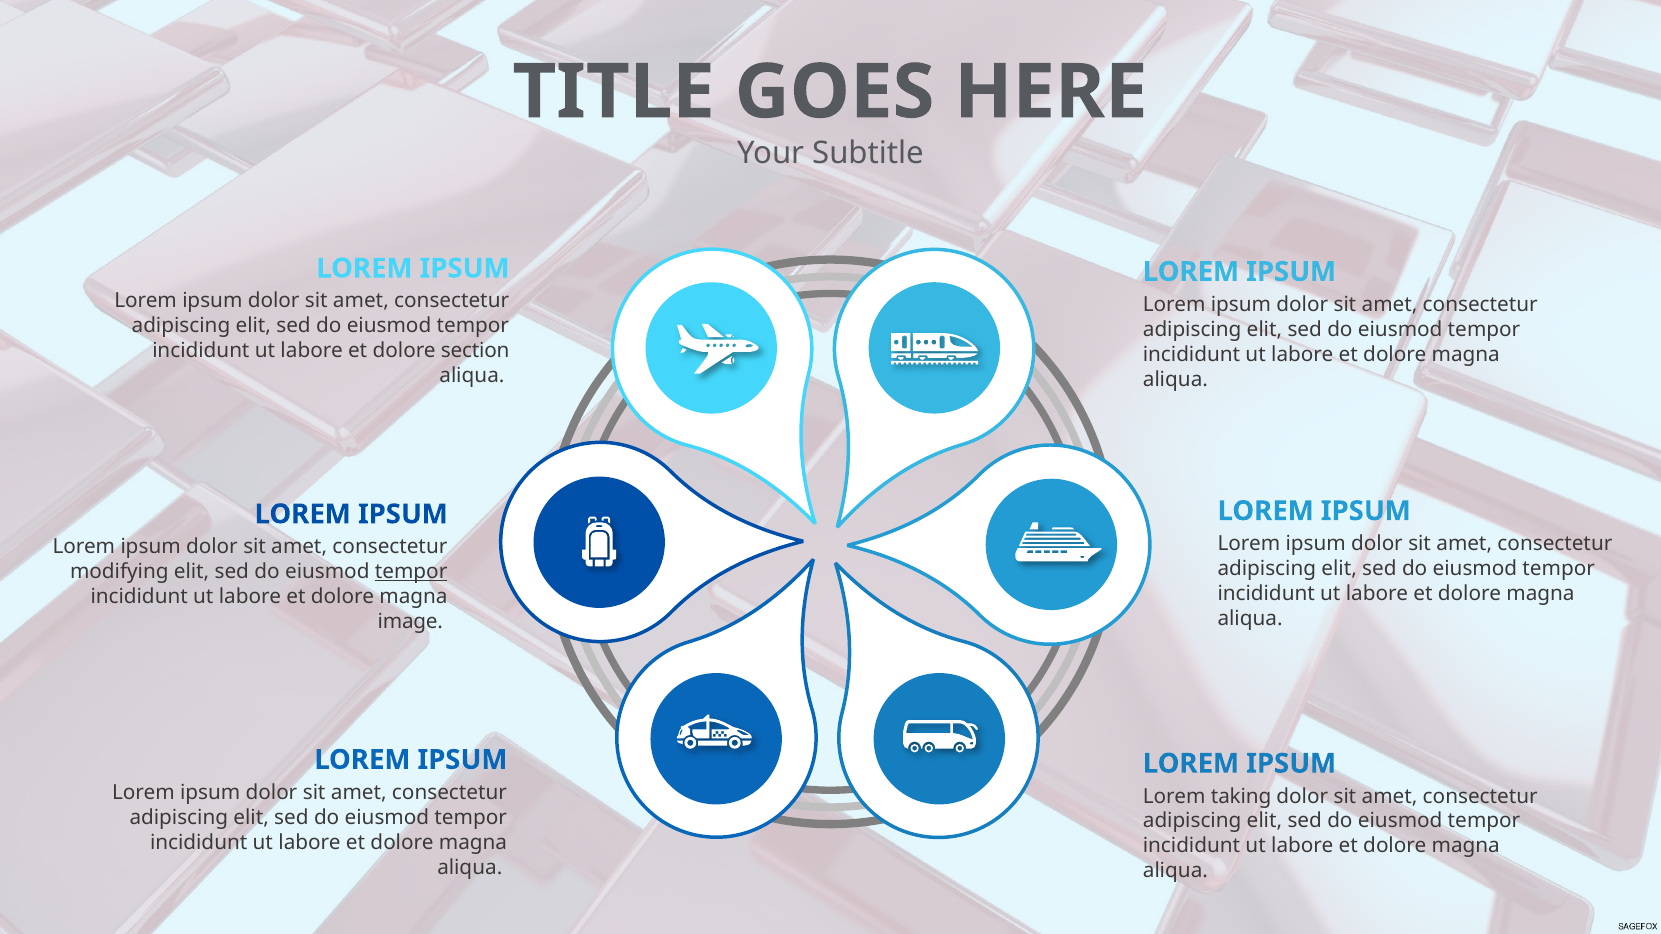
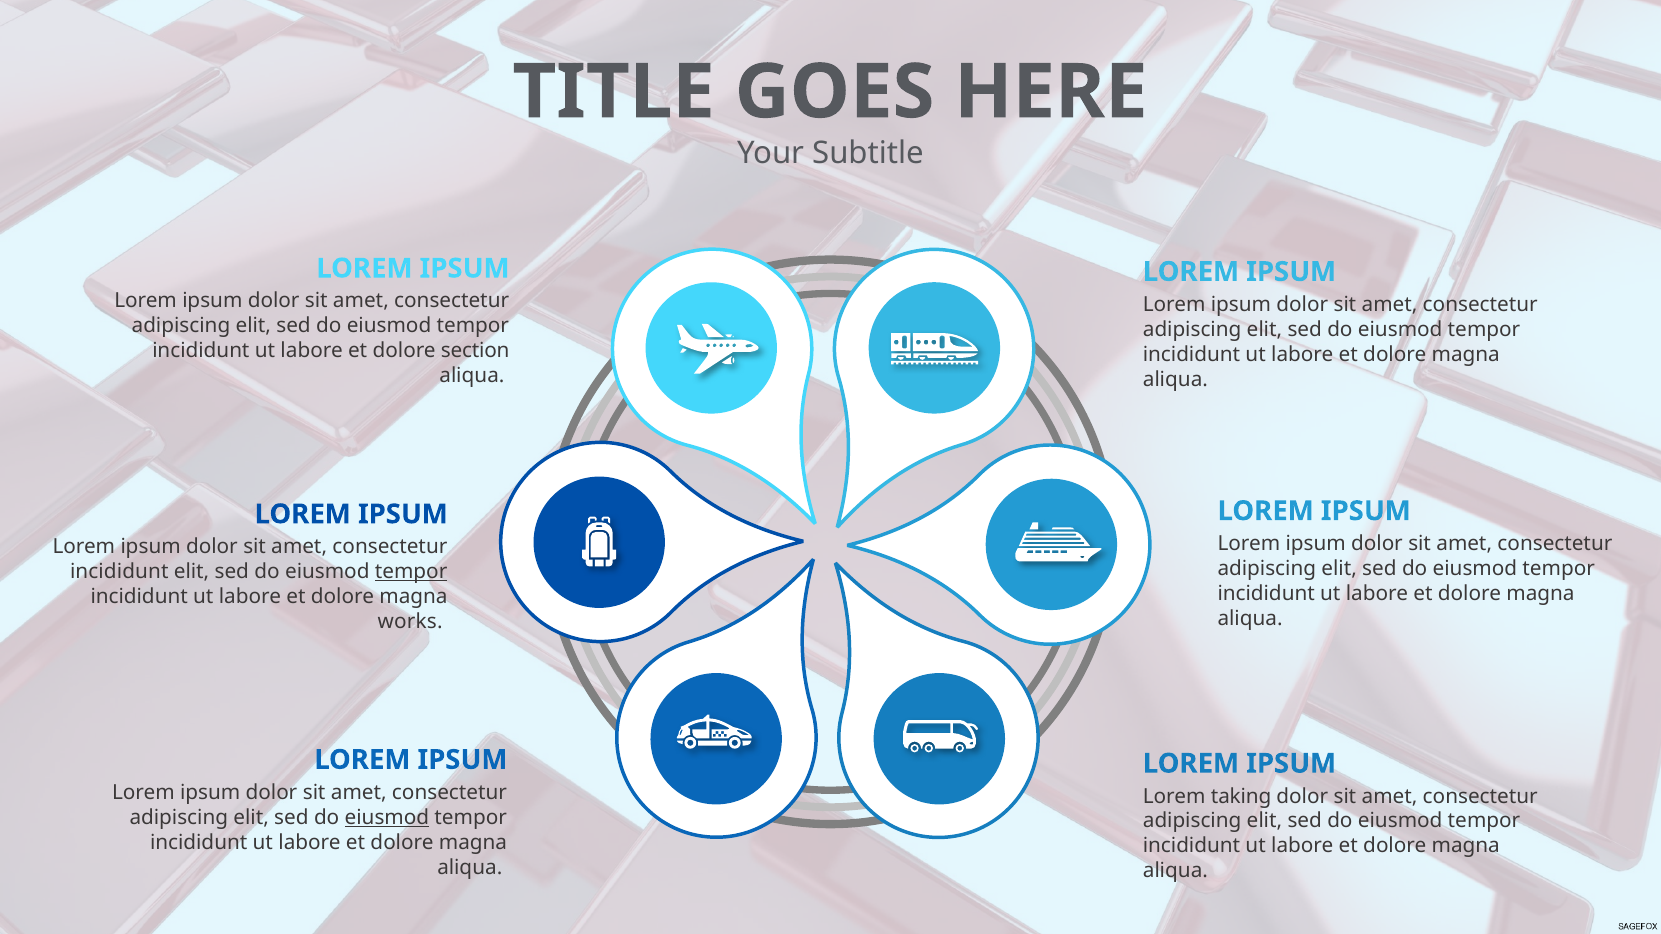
modifying at (119, 572): modifying -> incididunt
image: image -> works
eiusmod at (387, 818) underline: none -> present
